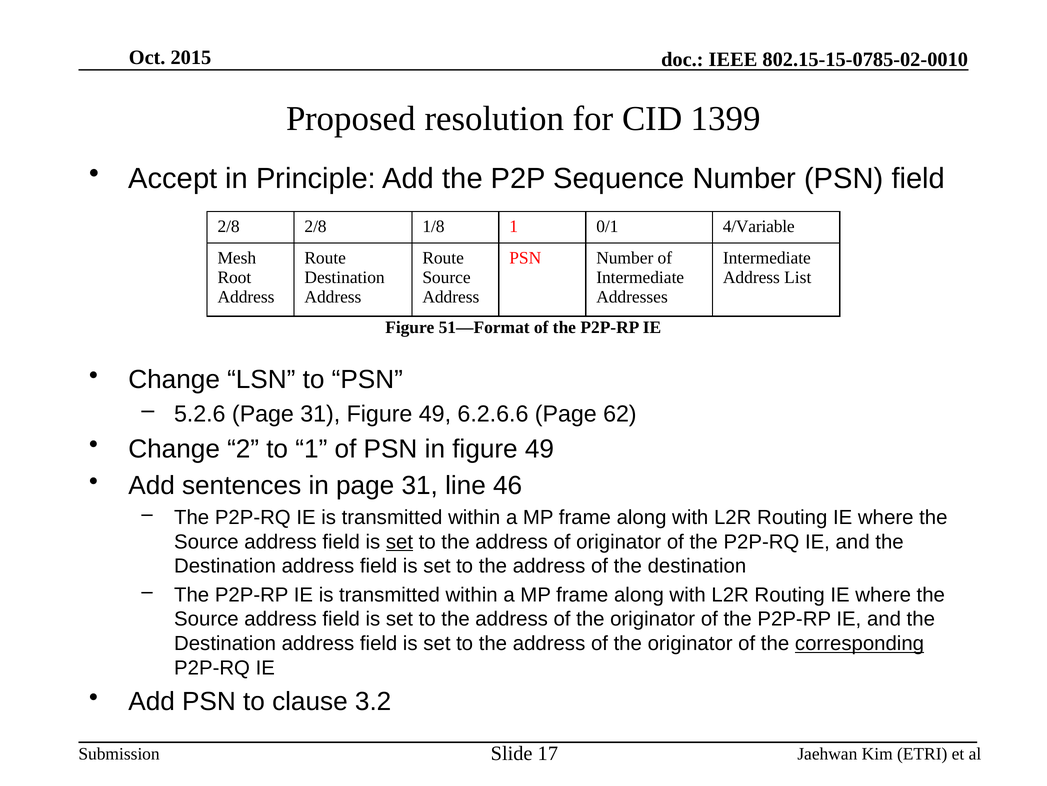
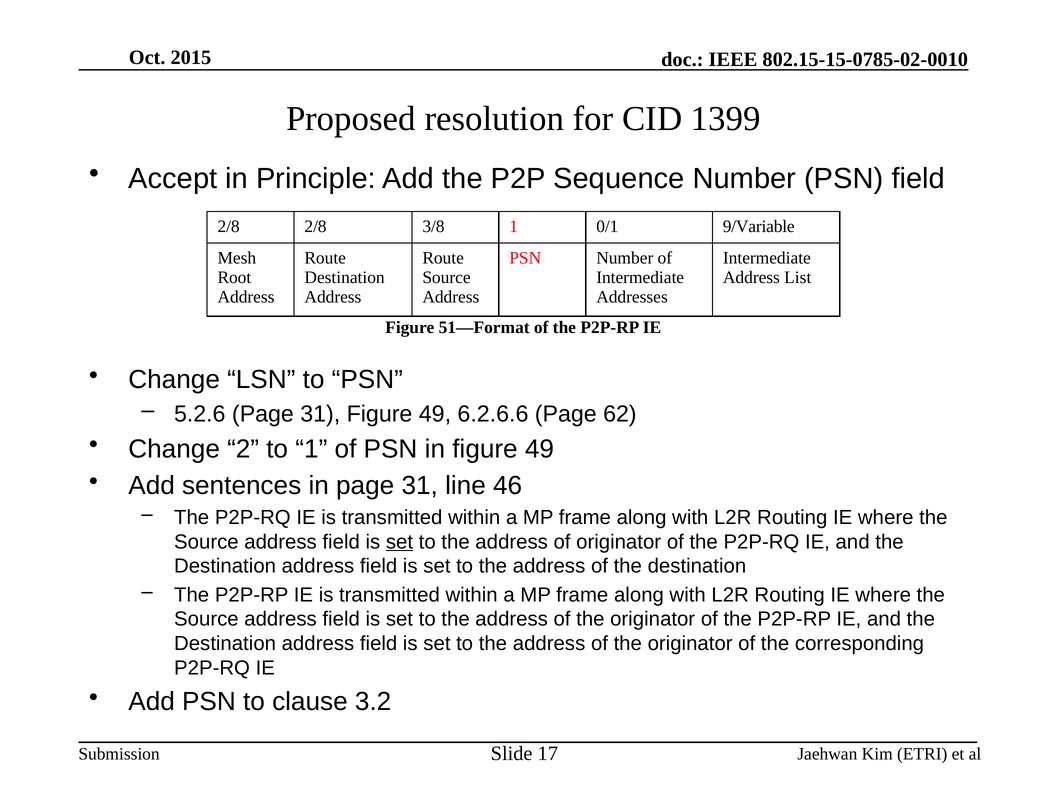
1/8: 1/8 -> 3/8
4/Variable: 4/Variable -> 9/Variable
corresponding underline: present -> none
